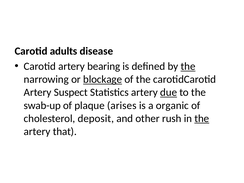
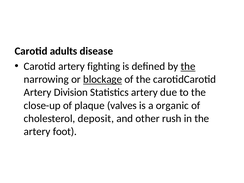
bearing: bearing -> fighting
Suspect: Suspect -> Division
due underline: present -> none
swab-up: swab-up -> close-up
arises: arises -> valves
the at (202, 118) underline: present -> none
that: that -> foot
